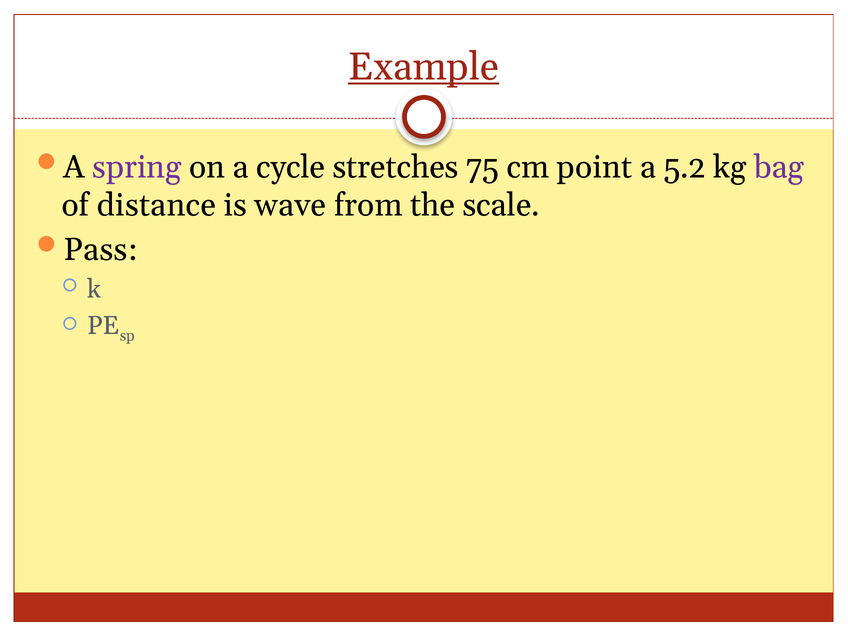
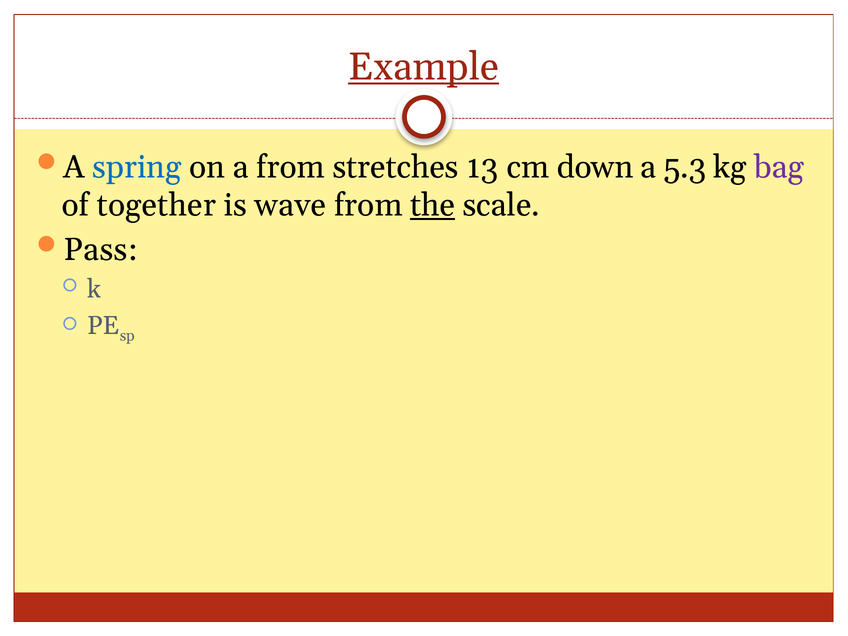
spring colour: purple -> blue
a cycle: cycle -> from
75: 75 -> 13
point: point -> down
5.2: 5.2 -> 5.3
distance: distance -> together
the underline: none -> present
